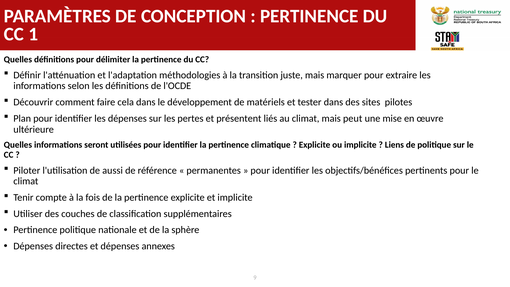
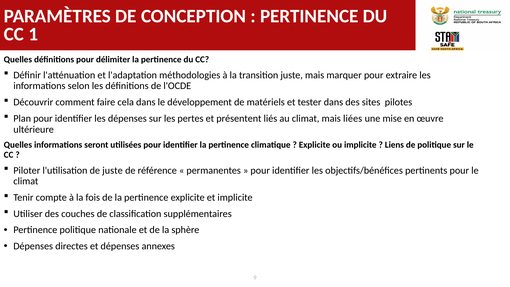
peut: peut -> liées
de aussi: aussi -> juste
